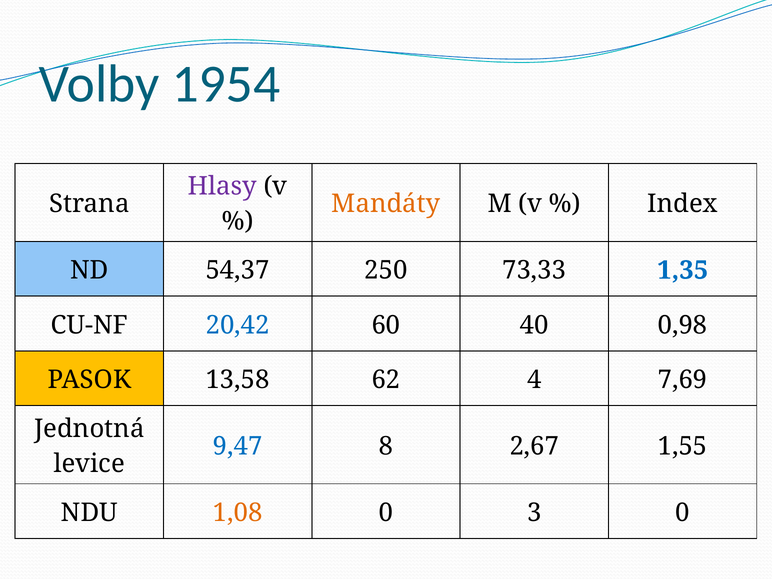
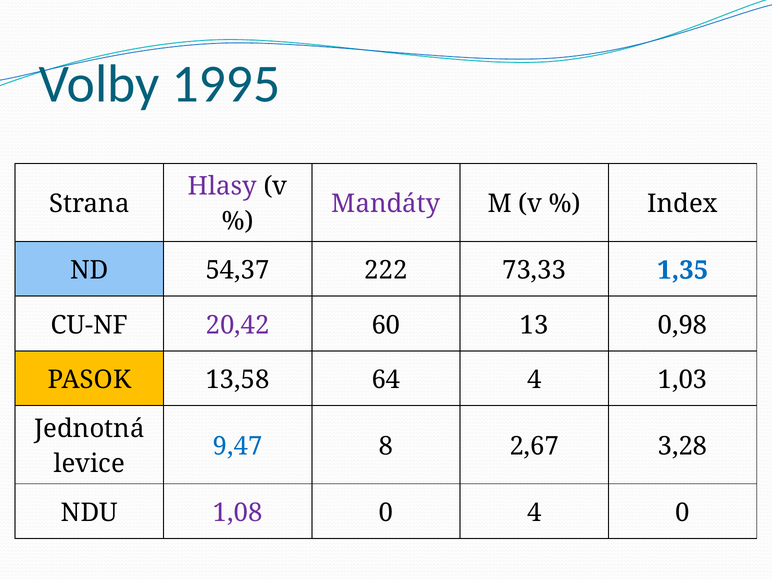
1954: 1954 -> 1995
Mandáty colour: orange -> purple
250: 250 -> 222
20,42 colour: blue -> purple
40: 40 -> 13
62: 62 -> 64
7,69: 7,69 -> 1,03
1,55: 1,55 -> 3,28
1,08 colour: orange -> purple
0 3: 3 -> 4
